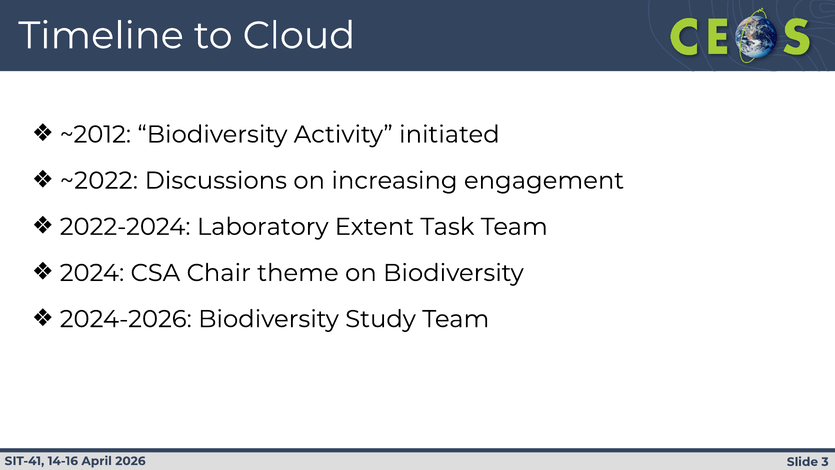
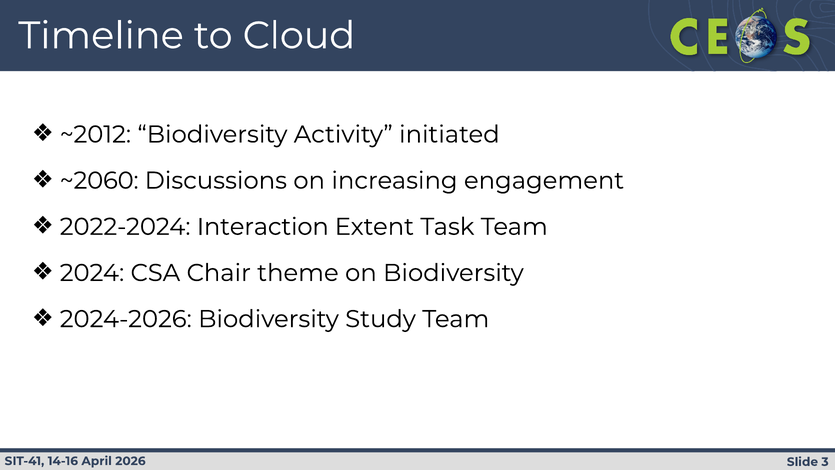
~2022: ~2022 -> ~2060
Laboratory: Laboratory -> Interaction
